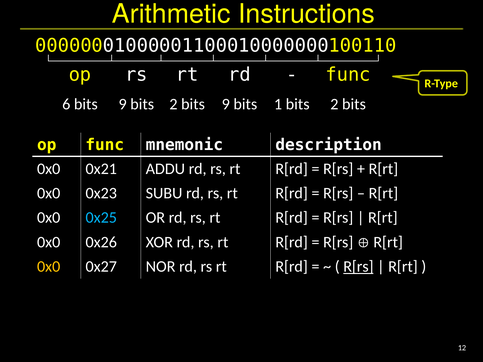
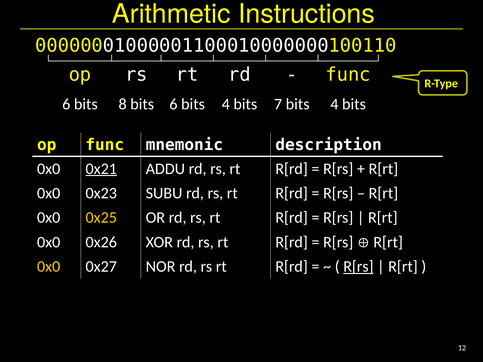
6 bits 9: 9 -> 8
2 at (173, 104): 2 -> 6
9 at (226, 104): 9 -> 4
1: 1 -> 7
2 at (334, 104): 2 -> 4
0x21 underline: none -> present
0x25 colour: light blue -> yellow
